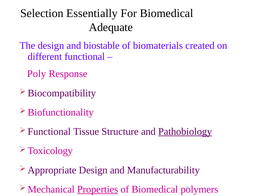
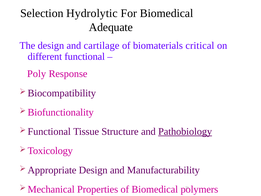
Essentially: Essentially -> Hydrolytic
biostable: biostable -> cartilage
created: created -> critical
Properties underline: present -> none
